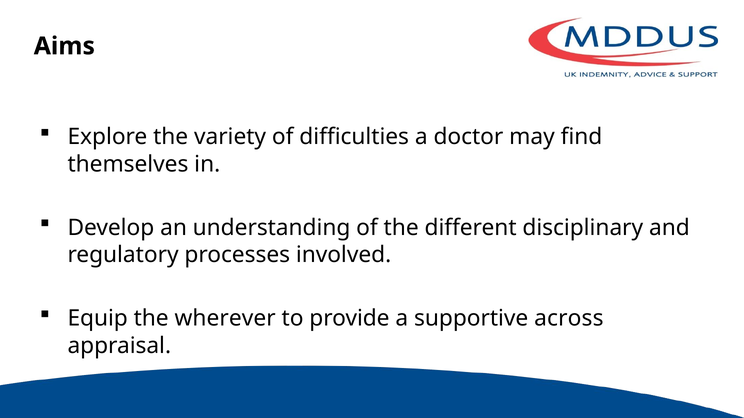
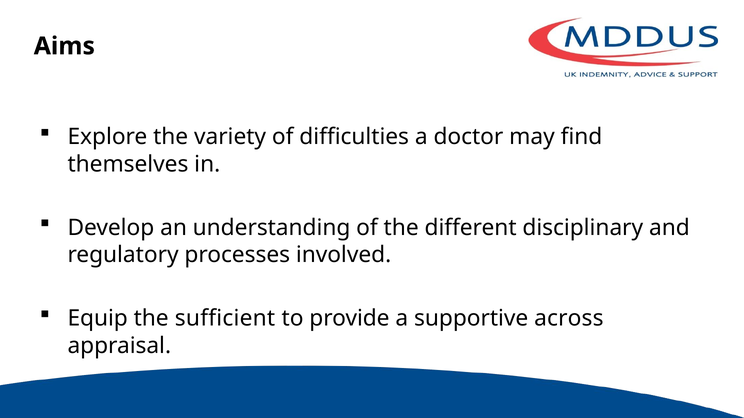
wherever: wherever -> sufficient
